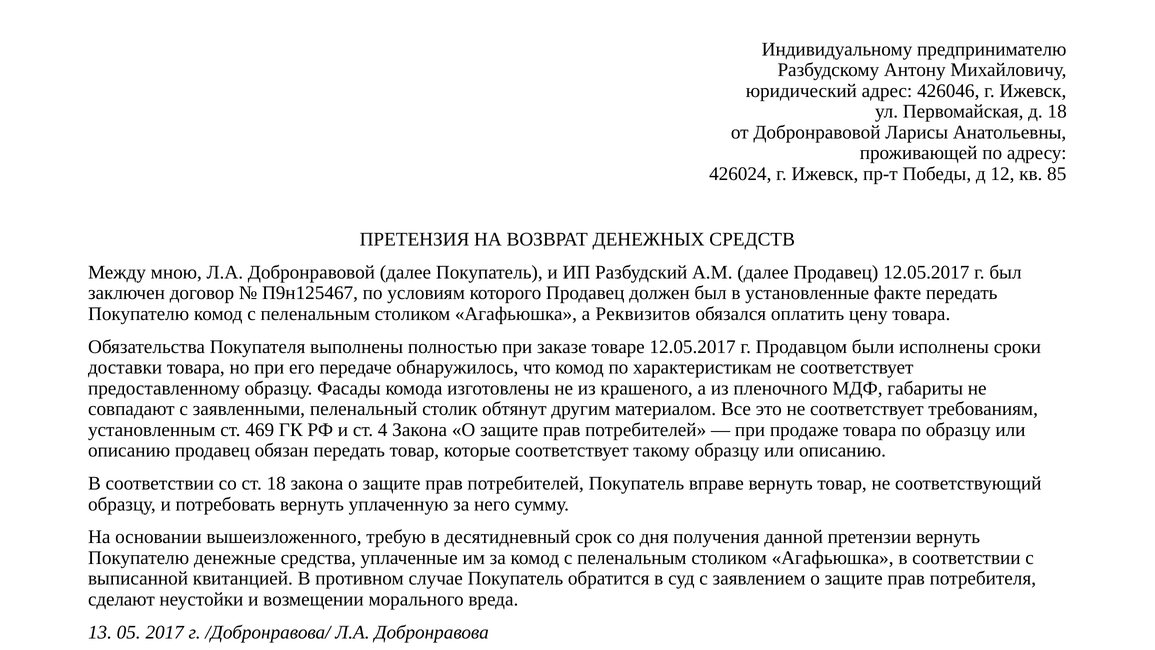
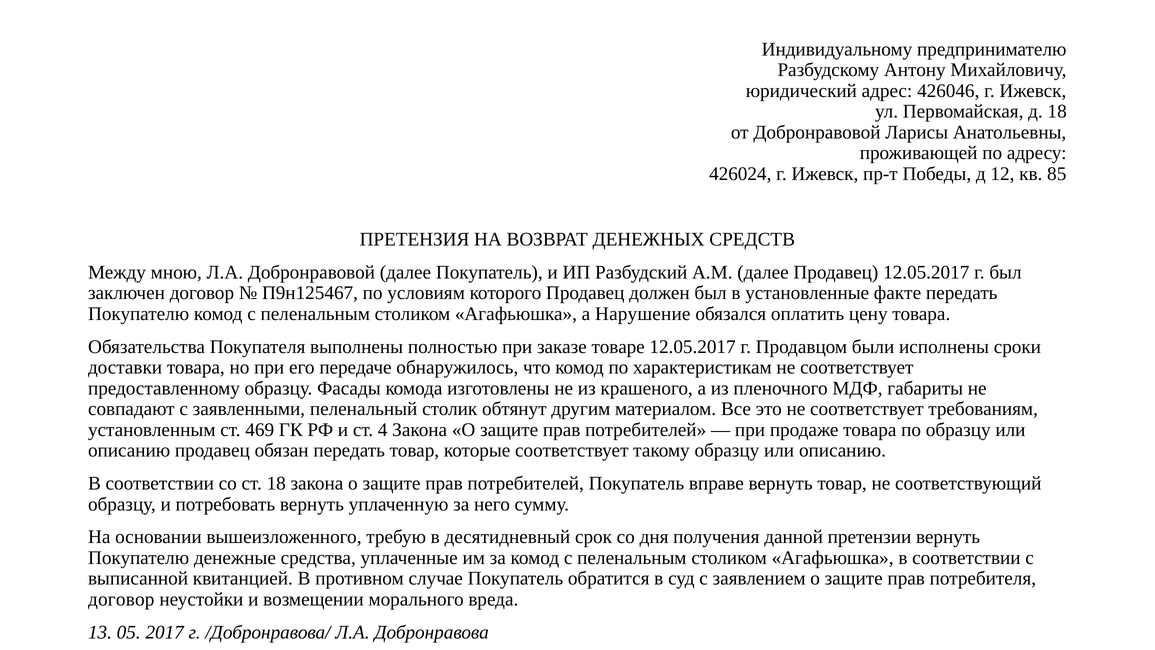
Реквизитов: Реквизитов -> Нарушение
сделают at (121, 599): сделают -> договор
